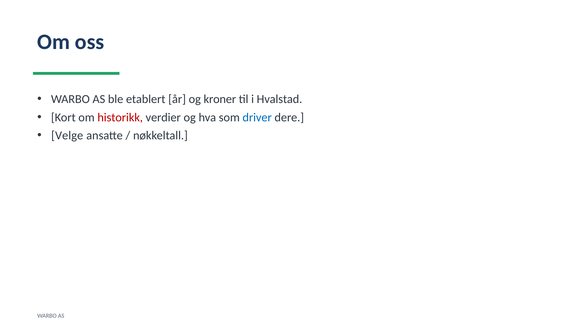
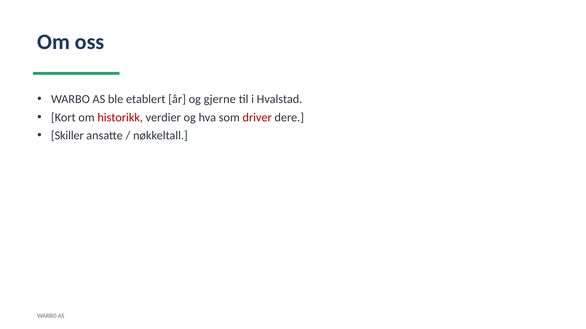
kroner: kroner -> gjerne
driver colour: blue -> red
Velge: Velge -> Skiller
